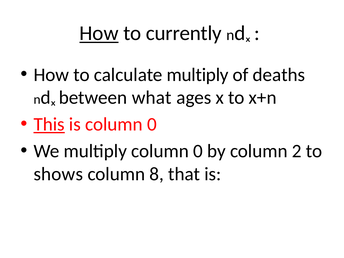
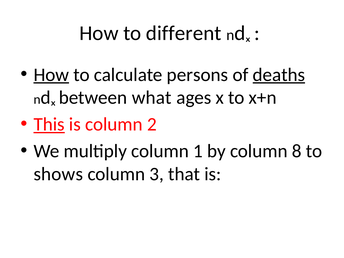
How at (99, 33) underline: present -> none
currently: currently -> different
How at (51, 75) underline: none -> present
calculate multiply: multiply -> persons
deaths underline: none -> present
is column 0: 0 -> 2
multiply column 0: 0 -> 1
2: 2 -> 8
8: 8 -> 3
